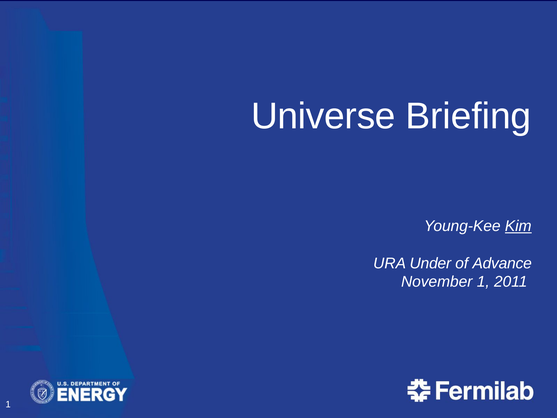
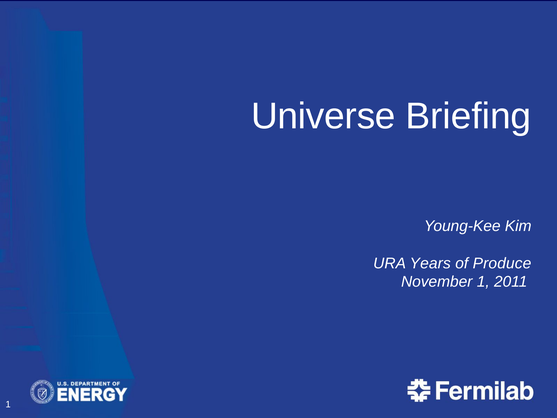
Kim underline: present -> none
Under: Under -> Years
Advance: Advance -> Produce
